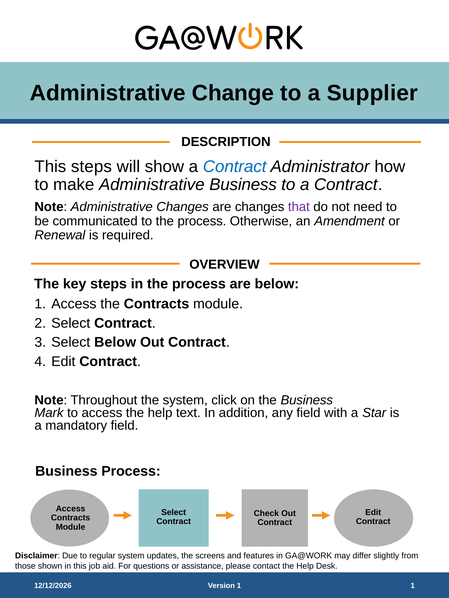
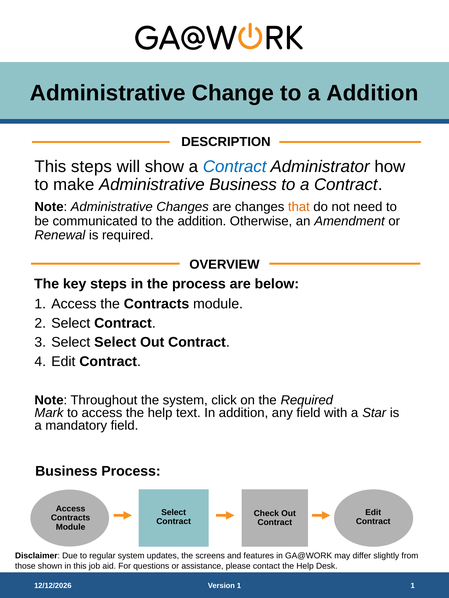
a Supplier: Supplier -> Addition
that colour: purple -> orange
to the process: process -> addition
Select Below: Below -> Select
the Business: Business -> Required
